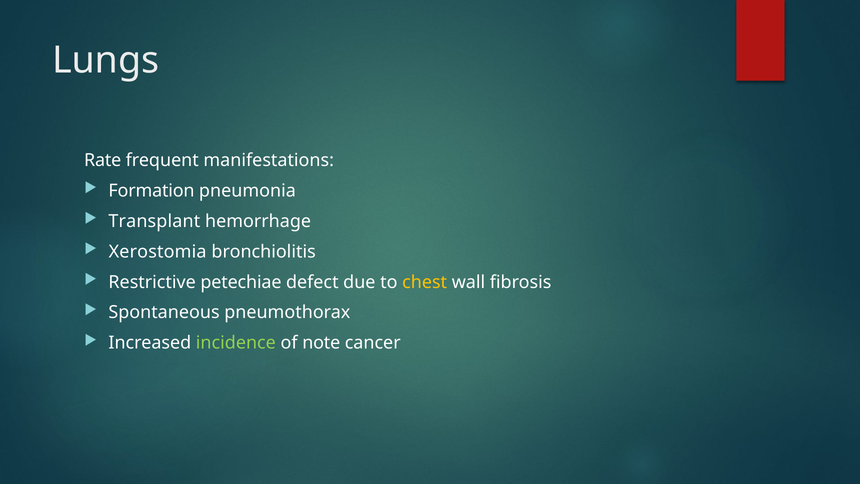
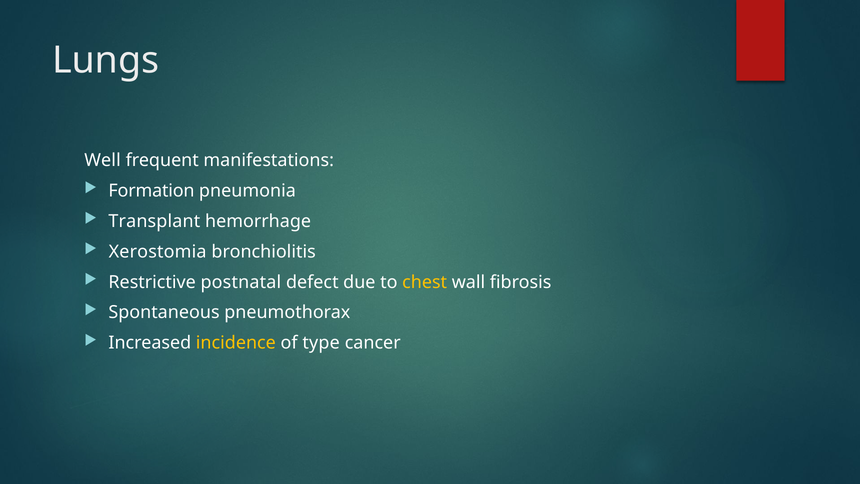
Rate: Rate -> Well
petechiae: petechiae -> postnatal
incidence colour: light green -> yellow
note: note -> type
